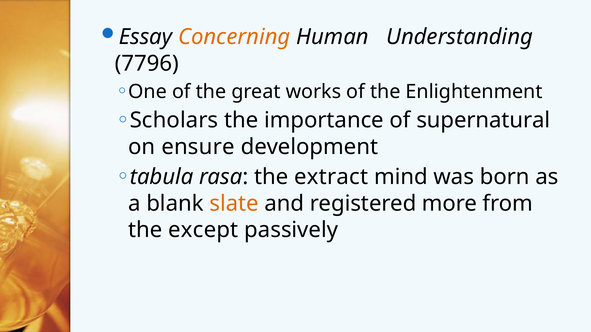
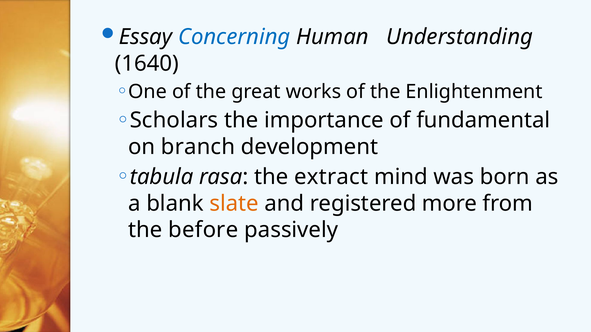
Concerning colour: orange -> blue
7796: 7796 -> 1640
supernatural: supernatural -> fundamental
ensure: ensure -> branch
except: except -> before
